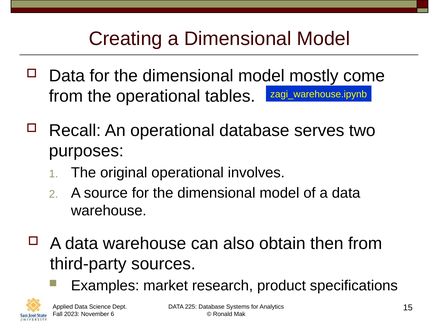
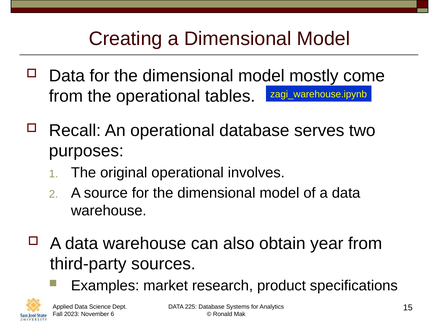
then: then -> year
